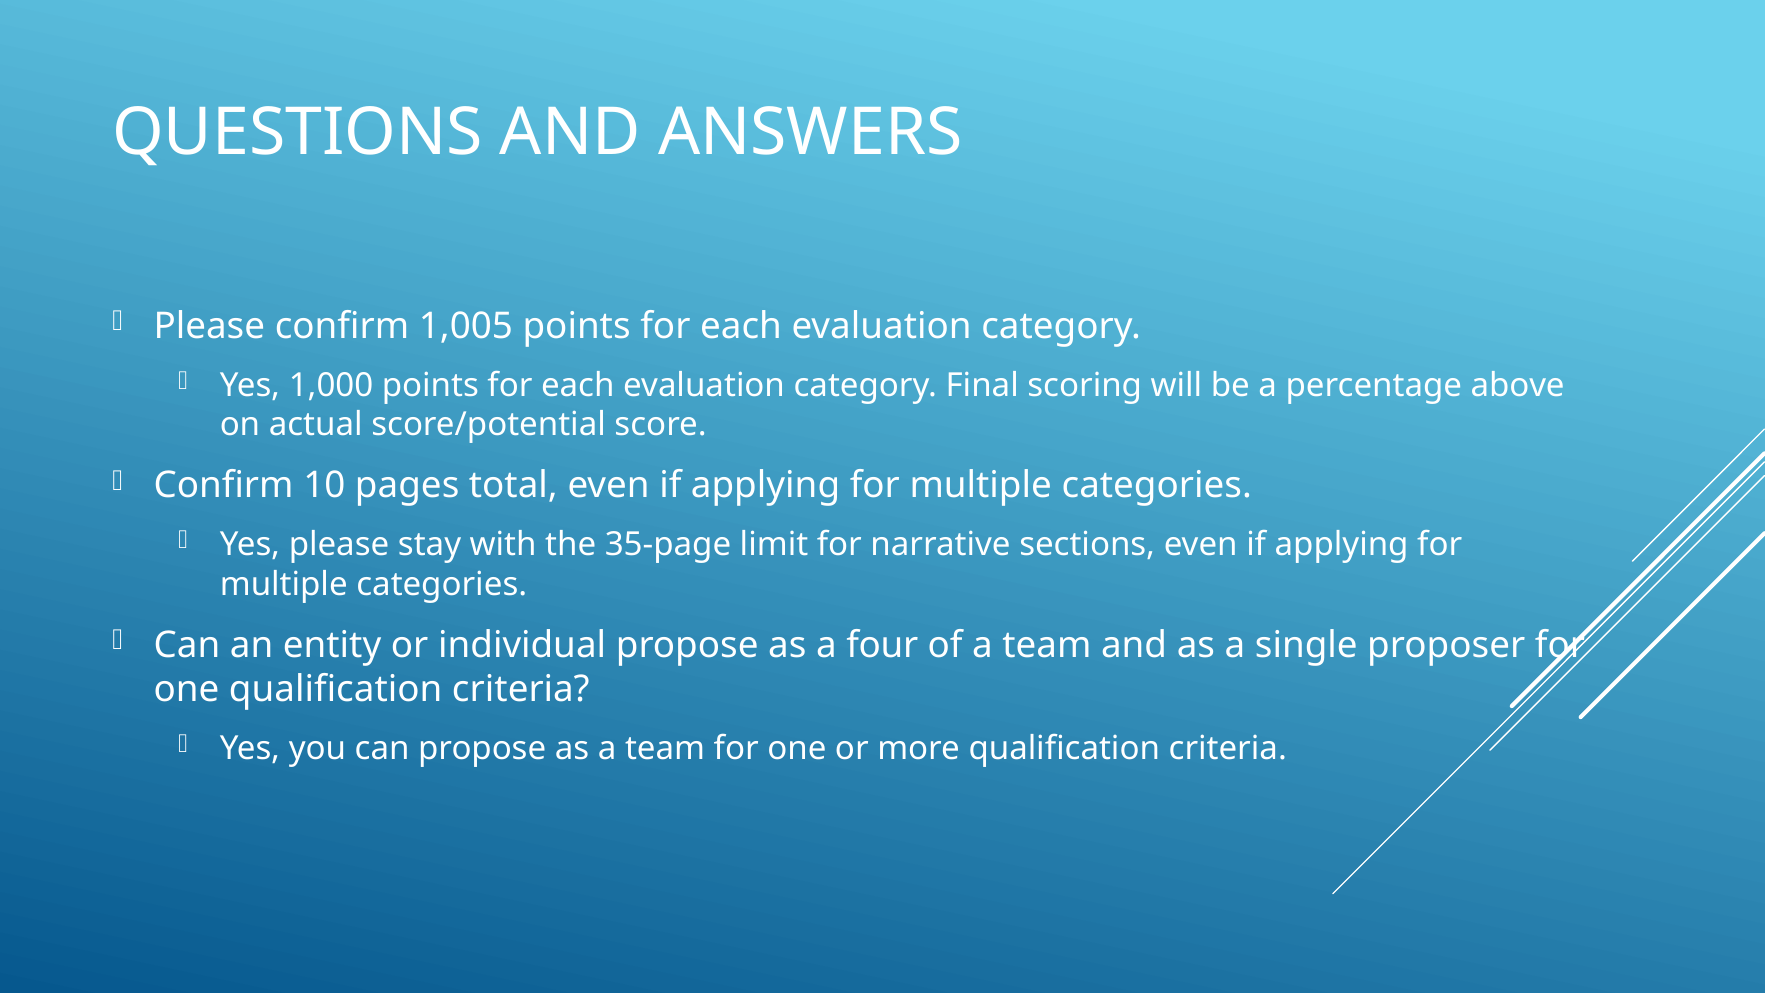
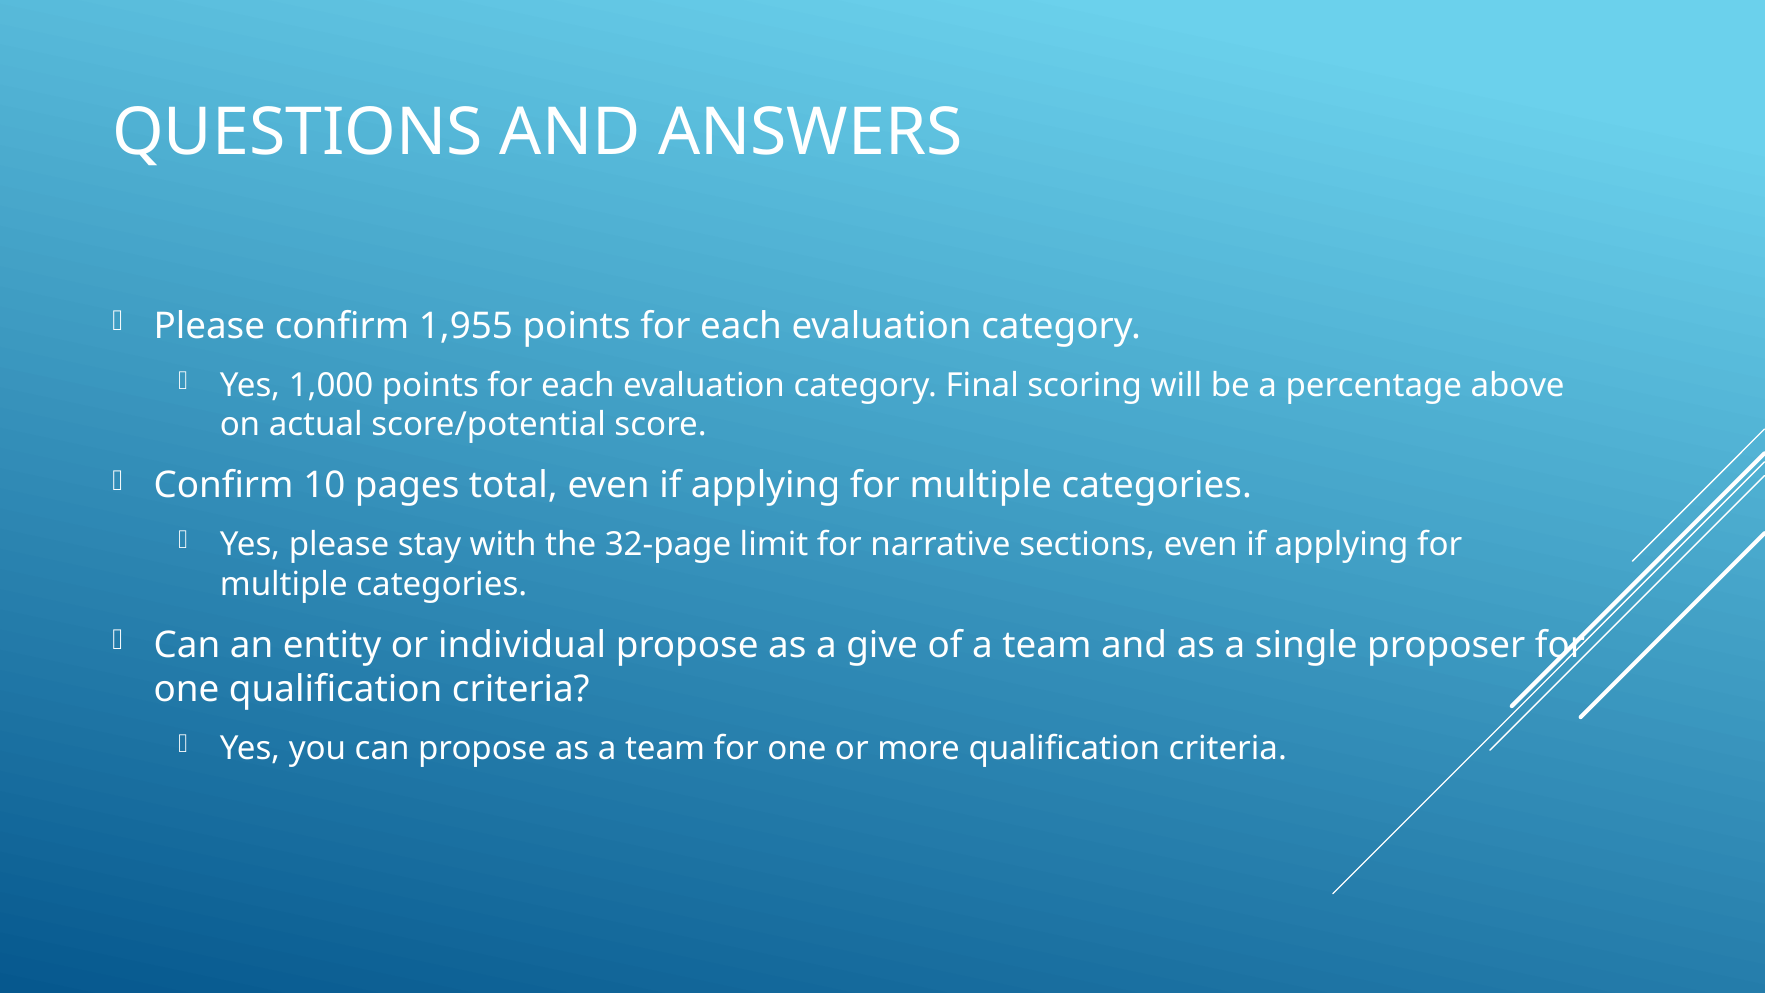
1,005: 1,005 -> 1,955
35-page: 35-page -> 32-page
four: four -> give
